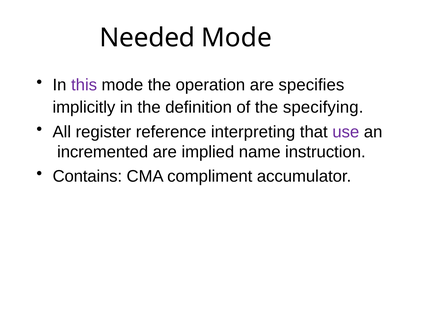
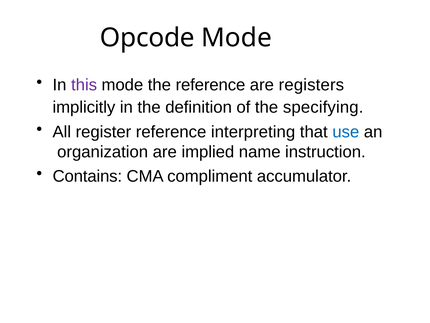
Needed: Needed -> Opcode
the operation: operation -> reference
specifies: specifies -> registers
use colour: purple -> blue
incremented: incremented -> organization
